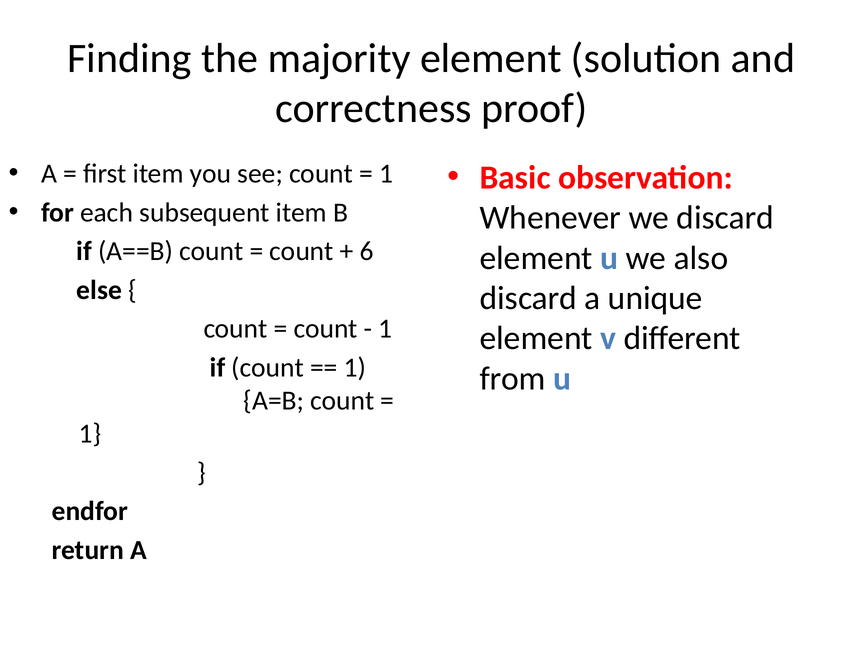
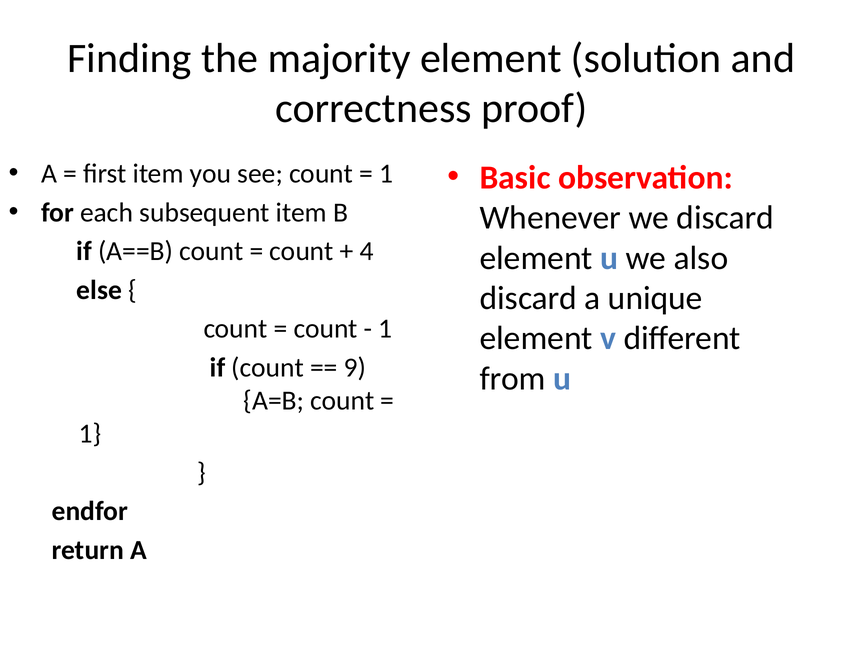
6: 6 -> 4
1 at (355, 368): 1 -> 9
